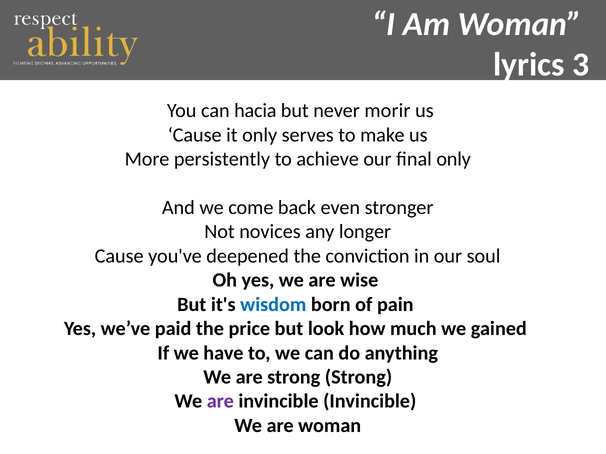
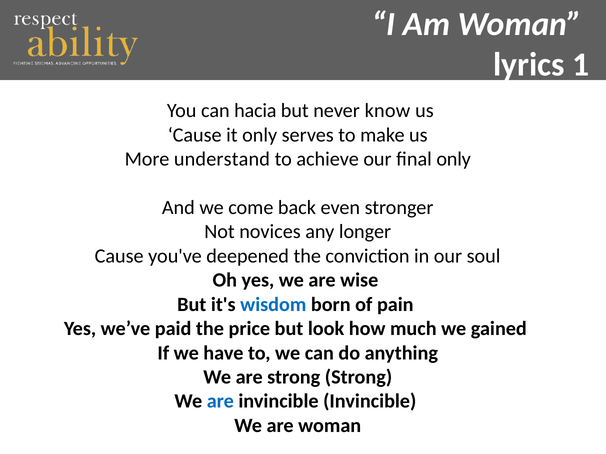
3: 3 -> 1
morir: morir -> know
persistently: persistently -> understand
are at (220, 402) colour: purple -> blue
